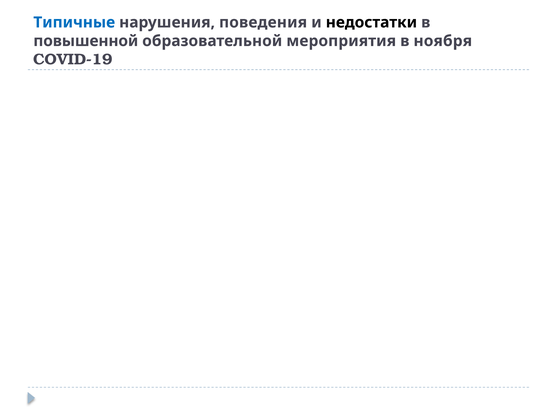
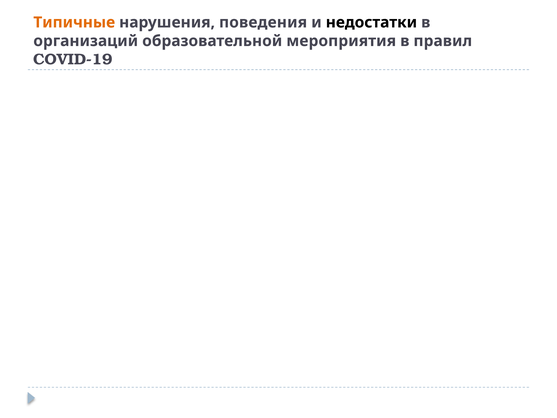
Типичные colour: blue -> orange
повышенной: повышенной -> организаций
ноября: ноября -> правил
